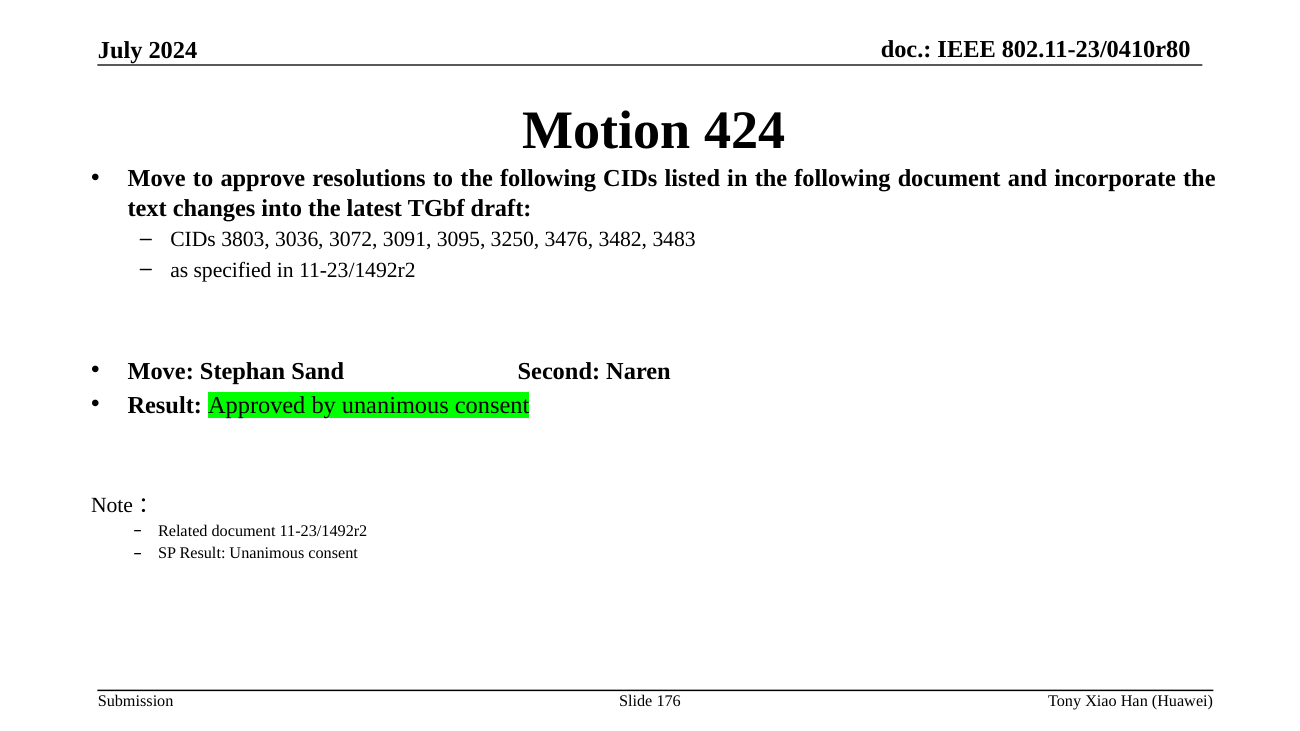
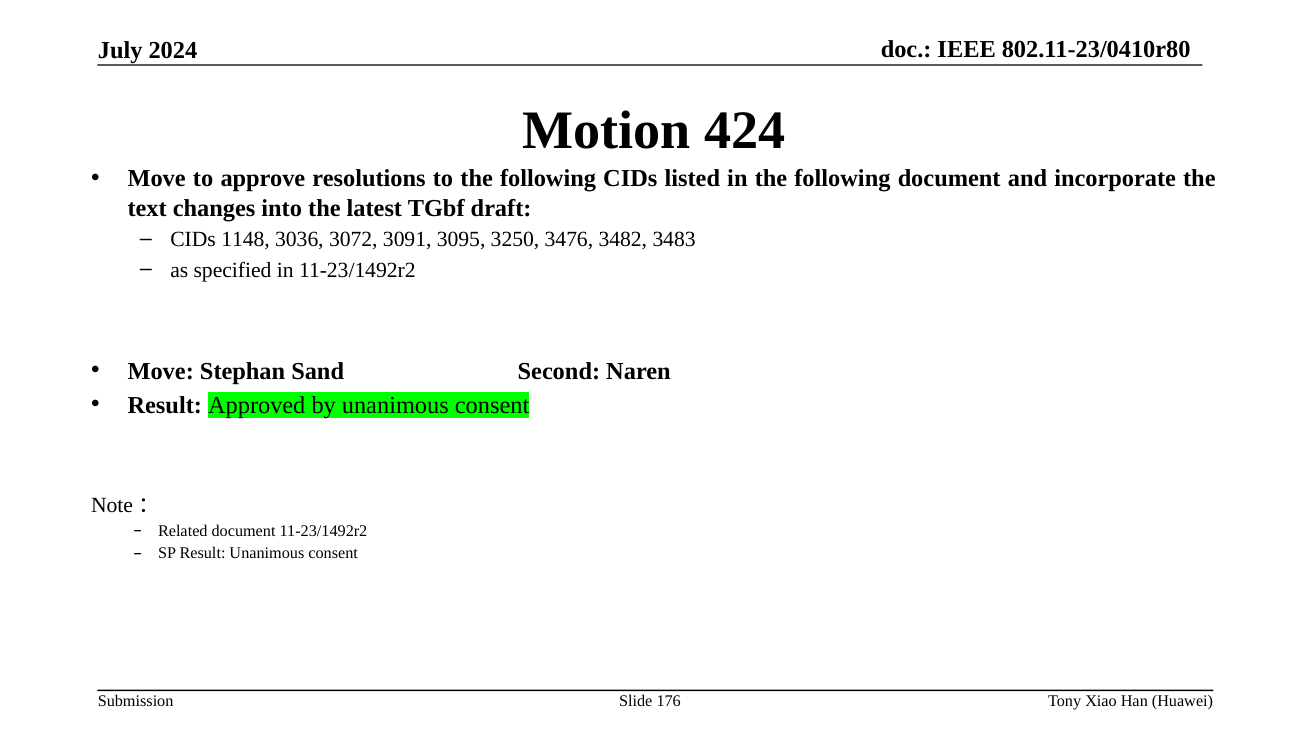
3803: 3803 -> 1148
